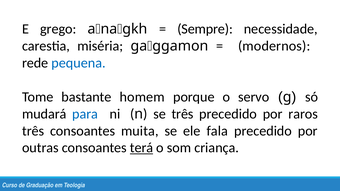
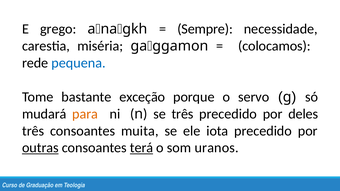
modernos: modernos -> colocamos
homem: homem -> exceção
para colour: blue -> orange
raros: raros -> deles
fala: fala -> iota
outras underline: none -> present
criança: criança -> uranos
